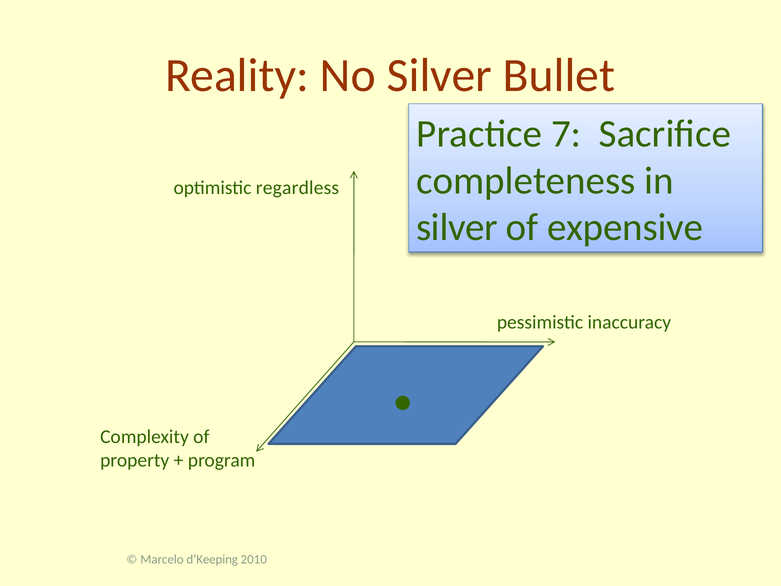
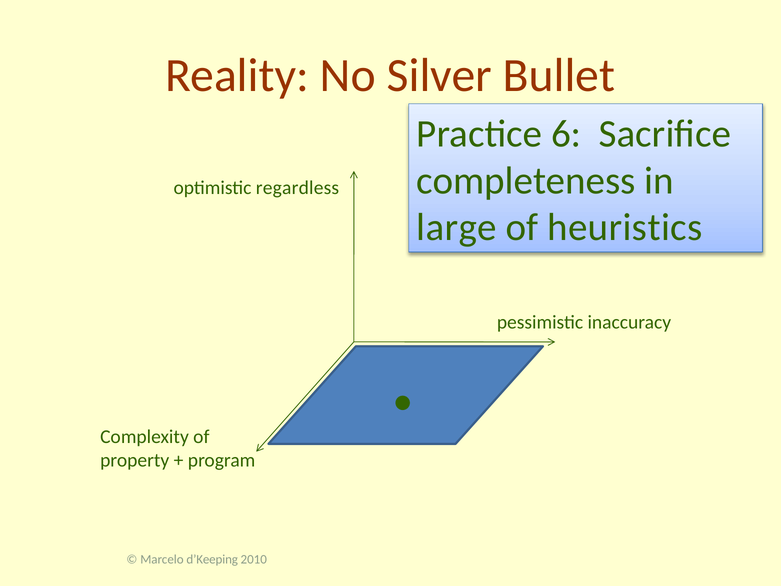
7: 7 -> 6
silver at (457, 227): silver -> large
expensive: expensive -> heuristics
